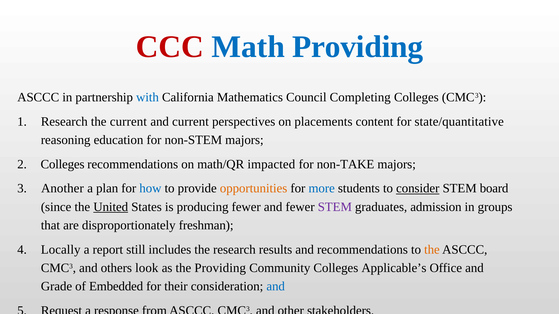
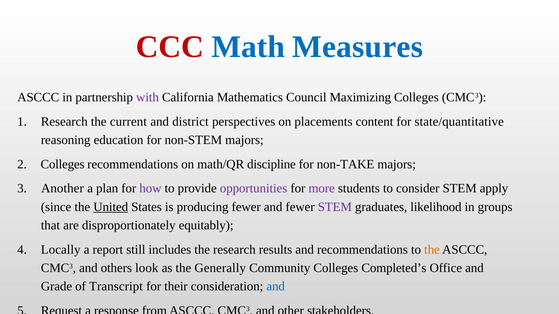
Math Providing: Providing -> Measures
with colour: blue -> purple
Completing: Completing -> Maximizing
and current: current -> district
impacted: impacted -> discipline
how colour: blue -> purple
opportunities colour: orange -> purple
more colour: blue -> purple
consider underline: present -> none
board: board -> apply
admission: admission -> likelihood
freshman: freshman -> equitably
the Providing: Providing -> Generally
Applicable’s: Applicable’s -> Completed’s
Embedded: Embedded -> Transcript
